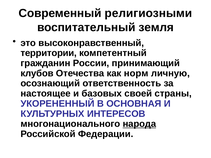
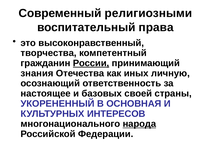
земля: земля -> права
территории: территории -> творчества
России underline: none -> present
клубов: клубов -> знания
норм: норм -> иных
